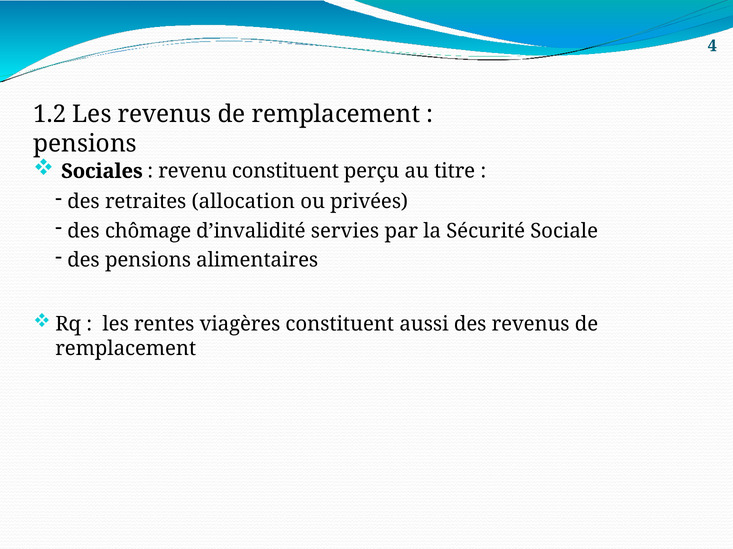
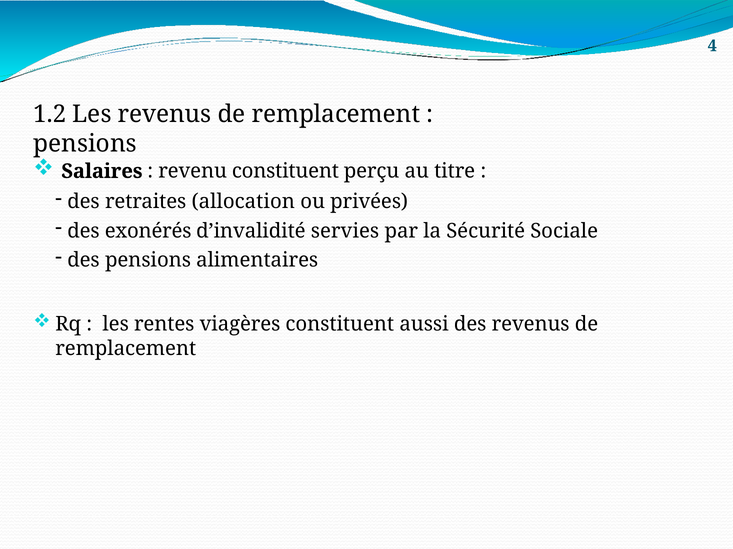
Sociales: Sociales -> Salaires
chômage: chômage -> exonérés
